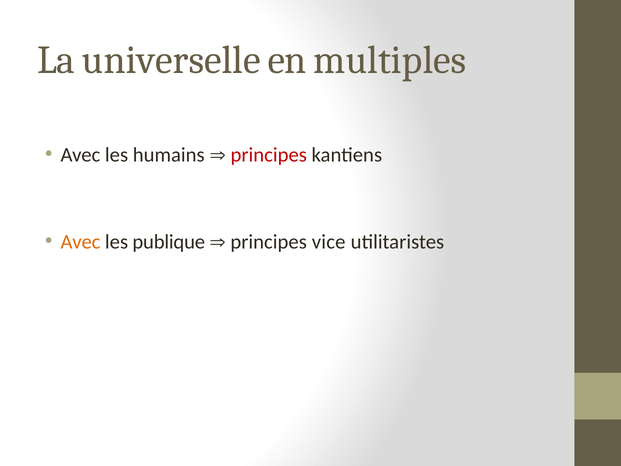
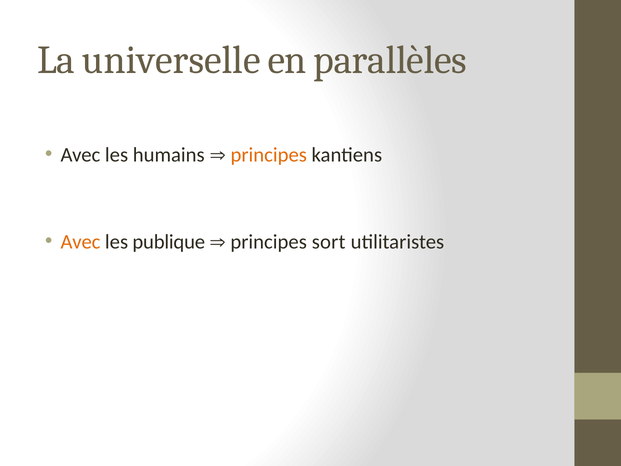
multiples: multiples -> parallèles
principes at (269, 155) colour: red -> orange
vice: vice -> sort
